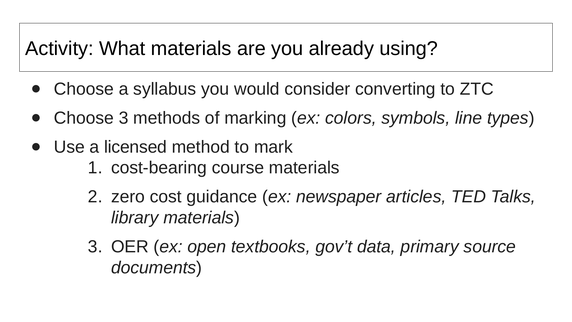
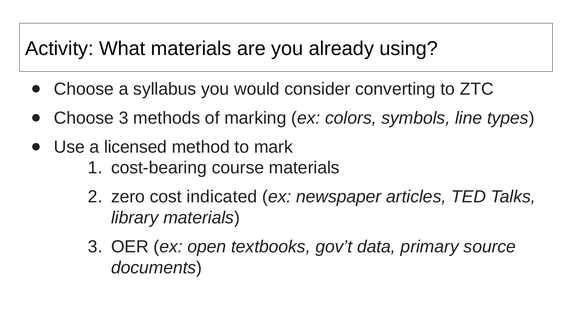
guidance: guidance -> indicated
